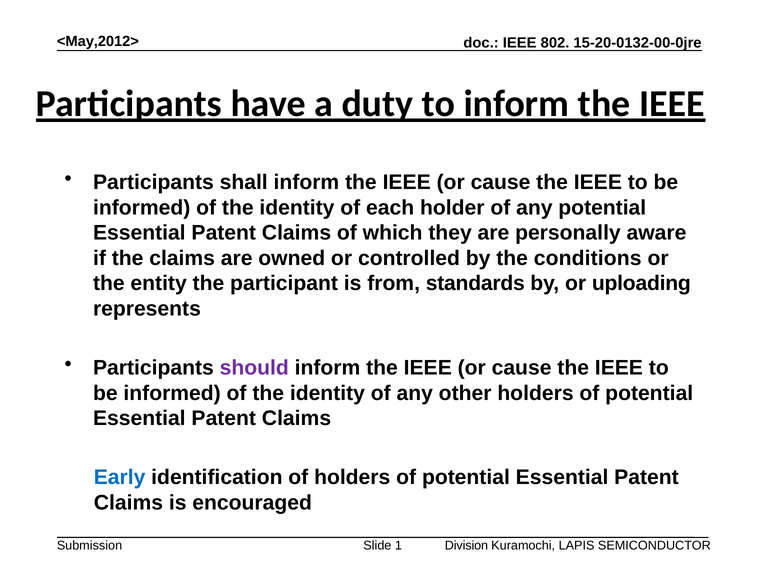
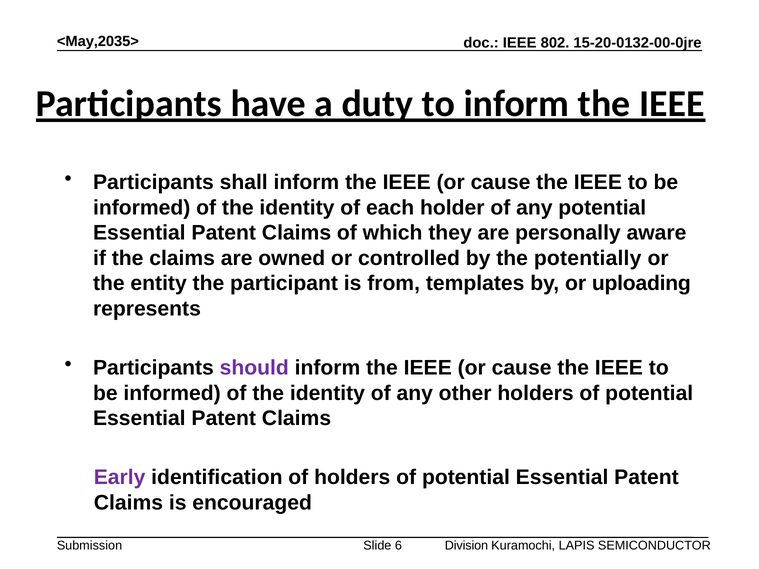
<May,2012>: <May,2012> -> <May,2035>
conditions: conditions -> potentially
standards: standards -> templates
Early colour: blue -> purple
1: 1 -> 6
